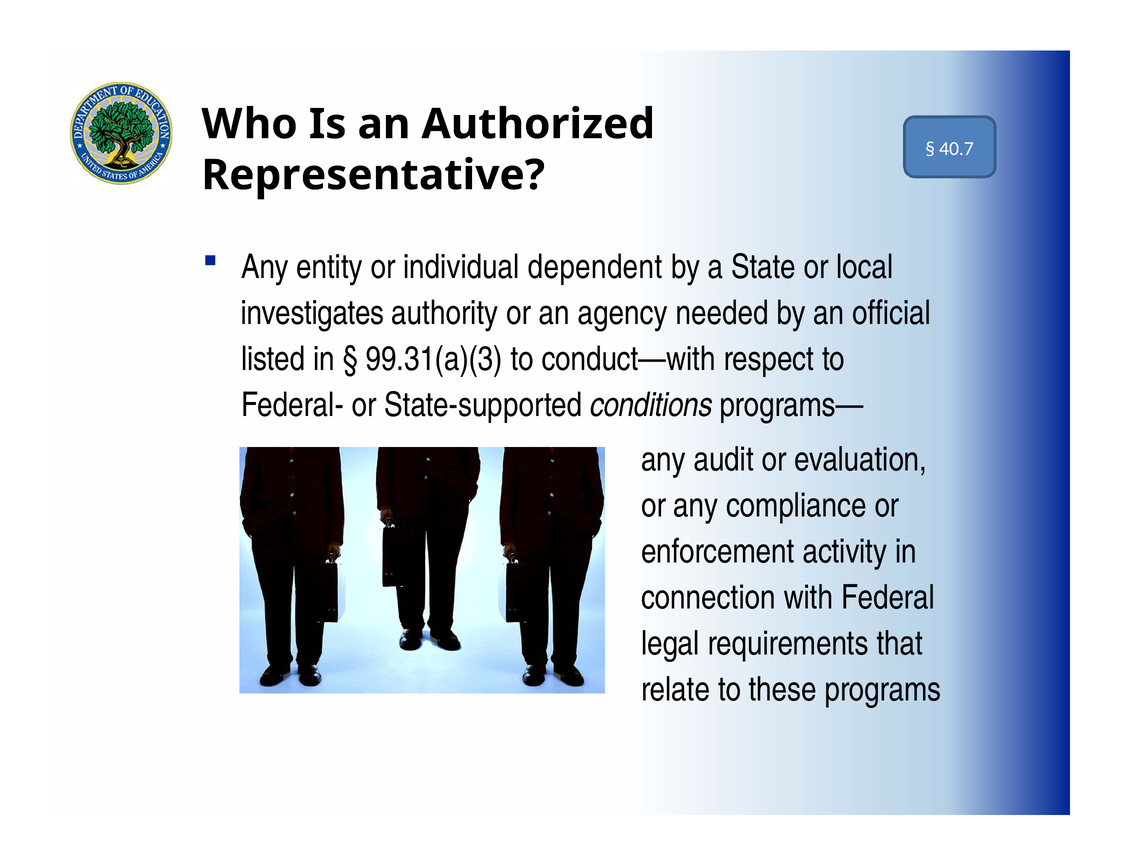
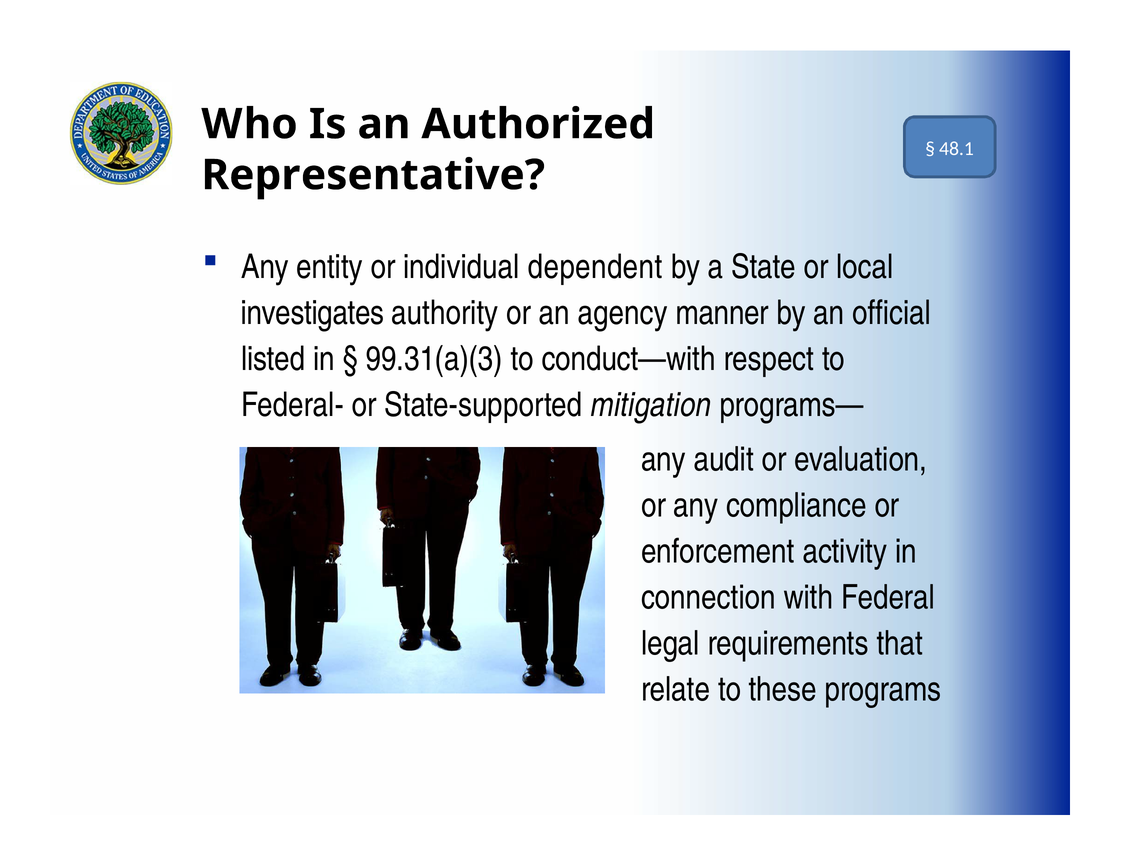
40.7: 40.7 -> 48.1
needed: needed -> manner
conditions: conditions -> mitigation
